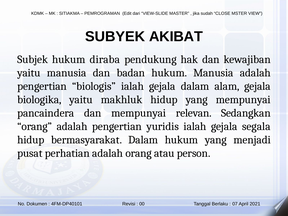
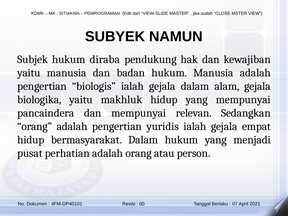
AKIBAT: AKIBAT -> NAMUN
segala: segala -> empat
